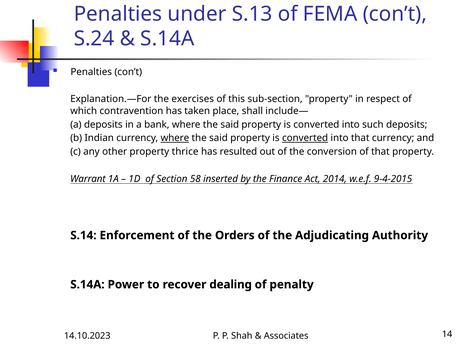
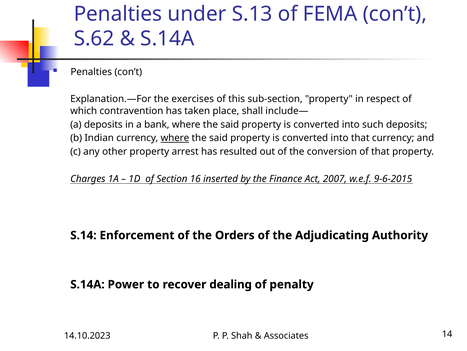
S.24: S.24 -> S.62
converted at (305, 138) underline: present -> none
thrice: thrice -> arrest
Warrant: Warrant -> Charges
58: 58 -> 16
2014: 2014 -> 2007
9-4-2015: 9-4-2015 -> 9-6-2015
